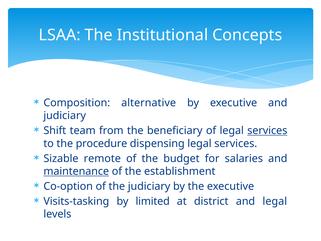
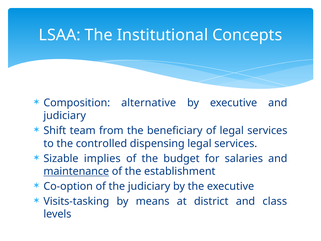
services at (267, 131) underline: present -> none
procedure: procedure -> controlled
remote: remote -> implies
limited: limited -> means
and legal: legal -> class
